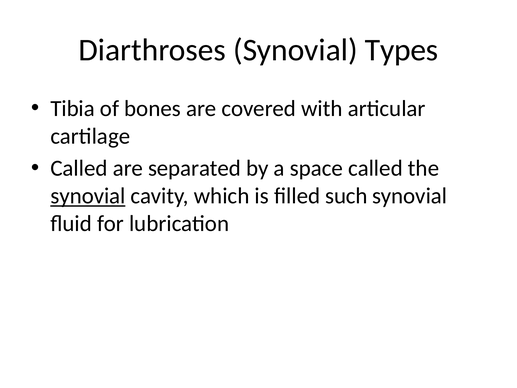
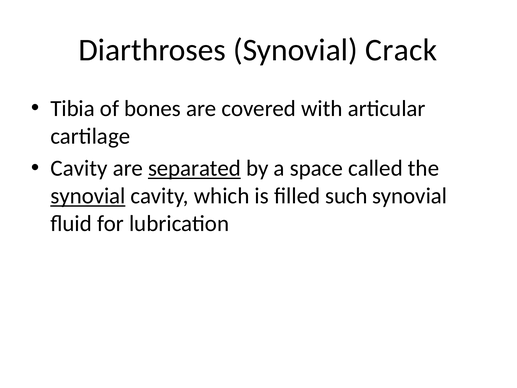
Types: Types -> Crack
Called at (79, 168): Called -> Cavity
separated underline: none -> present
